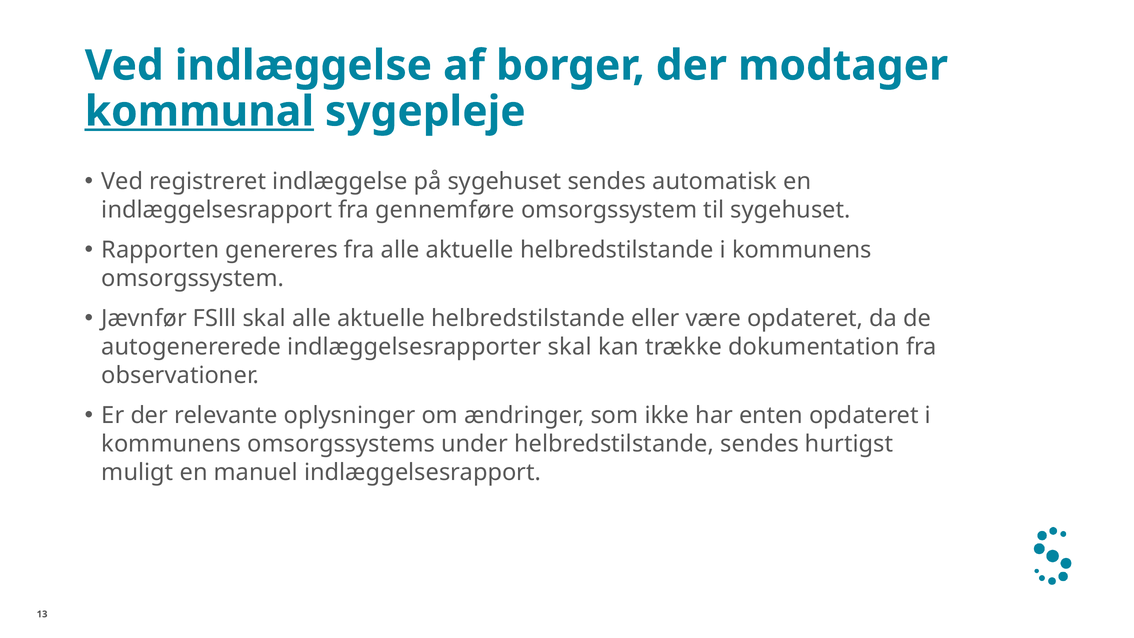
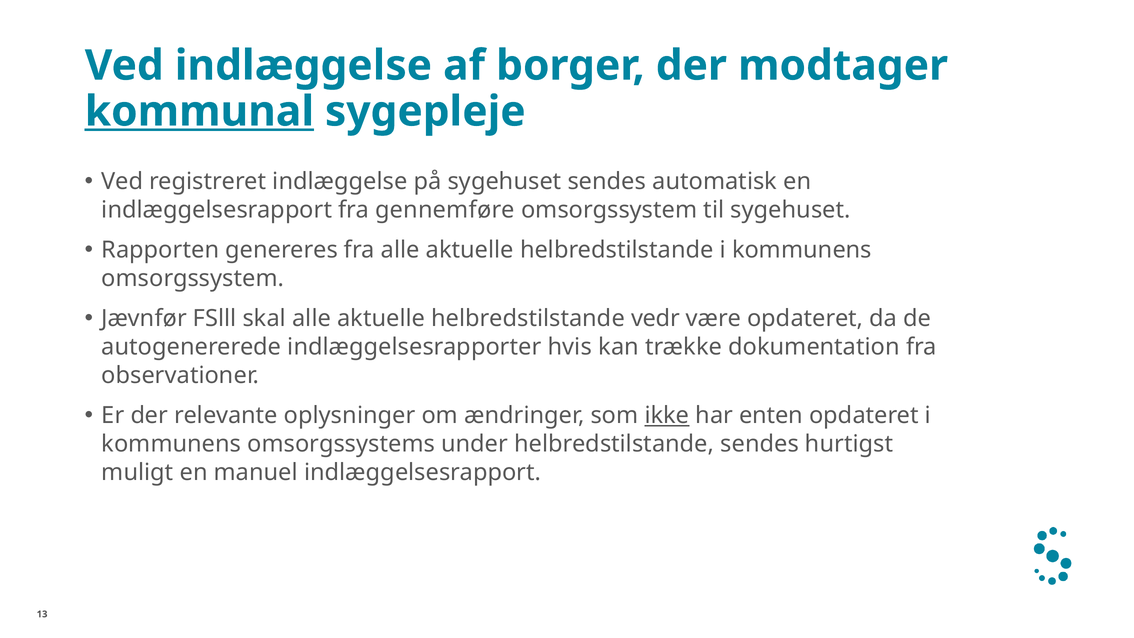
eller: eller -> vedr
indlæggelsesrapporter skal: skal -> hvis
ikke underline: none -> present
